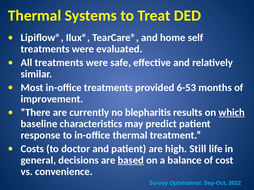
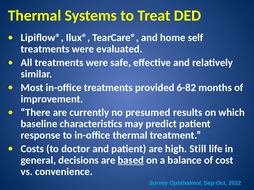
6-53: 6-53 -> 6-82
blepharitis: blepharitis -> presumed
which underline: present -> none
